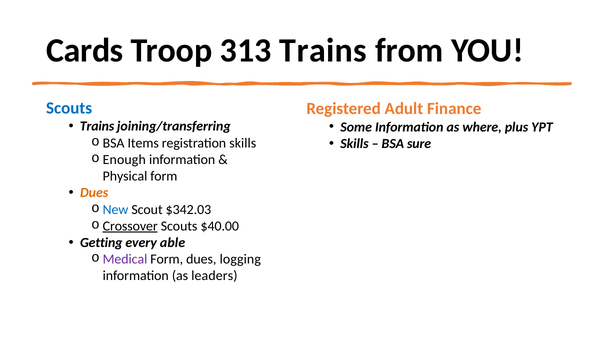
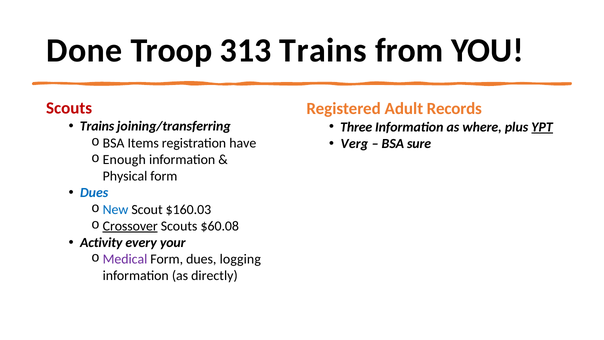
Cards: Cards -> Done
Scouts at (69, 108) colour: blue -> red
Finance: Finance -> Records
Some: Some -> Three
YPT underline: none -> present
registration skills: skills -> have
Skills at (354, 144): Skills -> Verg
Dues at (94, 193) colour: orange -> blue
$342.03: $342.03 -> $160.03
$40.00: $40.00 -> $60.08
Getting: Getting -> Activity
able: able -> your
leaders: leaders -> directly
